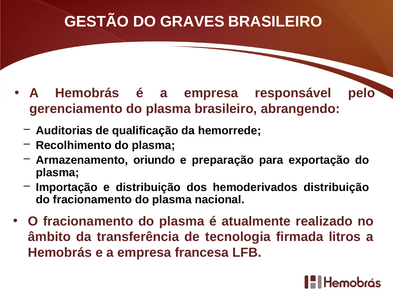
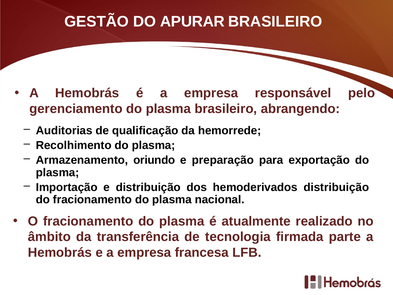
GRAVES: GRAVES -> APURAR
litros: litros -> parte
